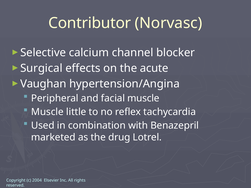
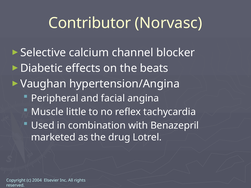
Surgical: Surgical -> Diabetic
acute: acute -> beats
facial muscle: muscle -> angina
